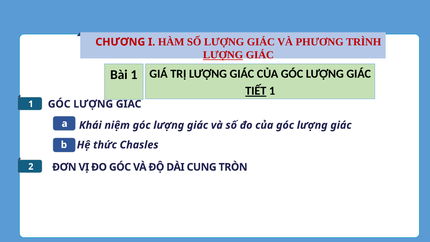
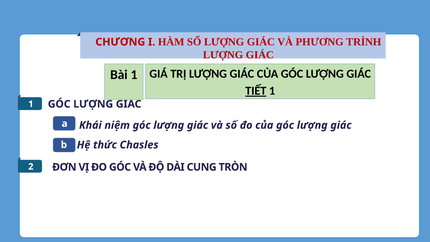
LƯỢNG at (223, 55) underline: present -> none
